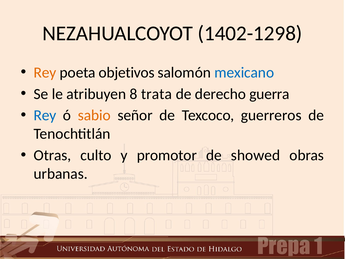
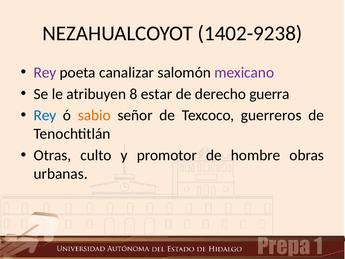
1402-1298: 1402-1298 -> 1402-9238
Rey at (45, 72) colour: orange -> purple
objetivos: objetivos -> canalizar
mexicano colour: blue -> purple
trata: trata -> estar
showed: showed -> hombre
